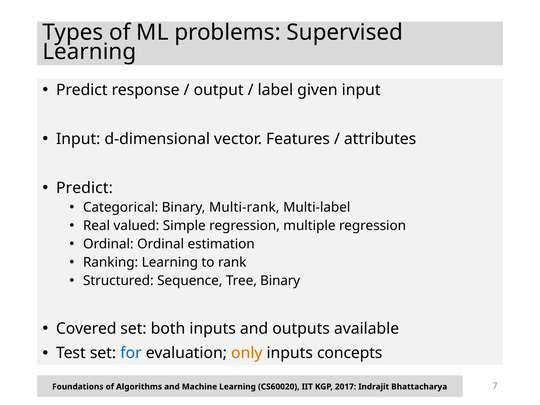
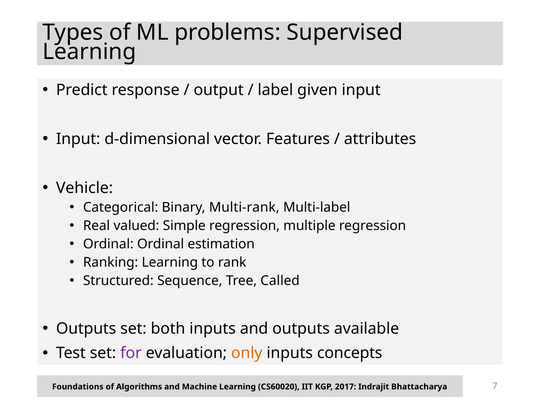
Predict at (84, 188): Predict -> Vehicle
Tree Binary: Binary -> Called
Covered at (86, 329): Covered -> Outputs
for colour: blue -> purple
